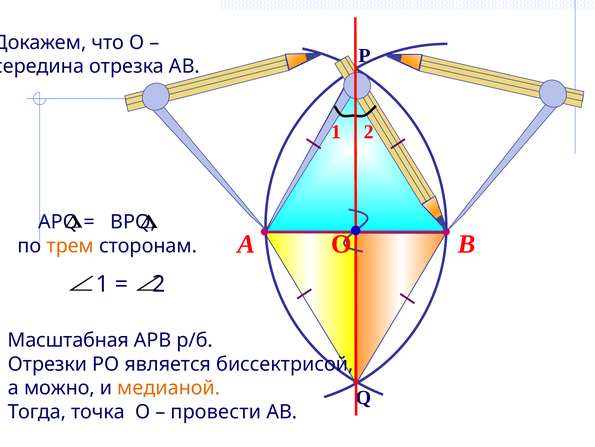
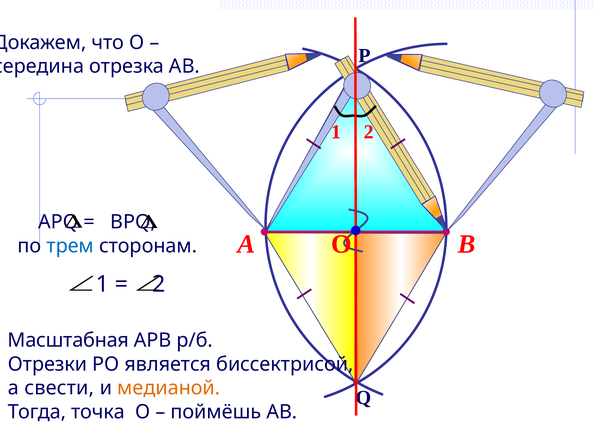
трем colour: orange -> blue
можно: можно -> свести
провести: провести -> поймёшь
